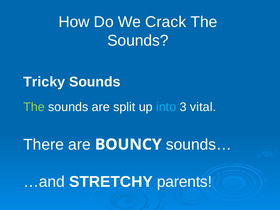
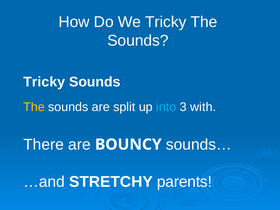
We Crack: Crack -> Tricky
The at (34, 107) colour: light green -> yellow
vital: vital -> with
